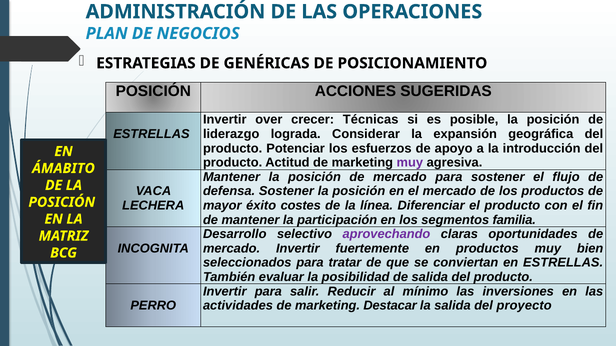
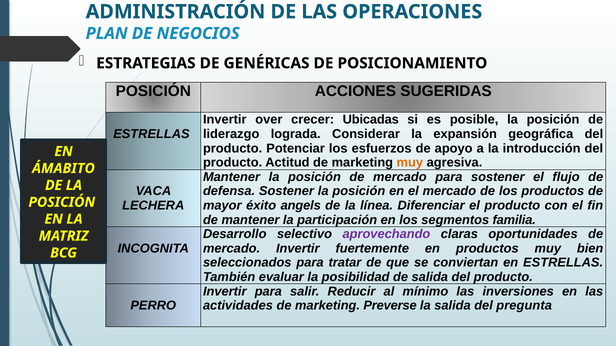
Técnicas: Técnicas -> Ubicadas
muy at (410, 163) colour: purple -> orange
costes: costes -> angels
Destacar: Destacar -> Preverse
proyecto: proyecto -> pregunta
